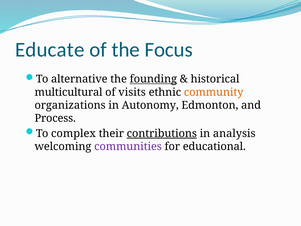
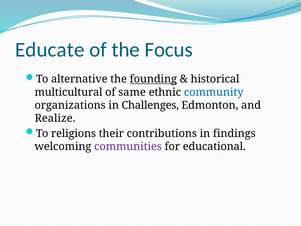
visits: visits -> same
community colour: orange -> blue
Autonomy: Autonomy -> Challenges
Process: Process -> Realize
complex: complex -> religions
contributions underline: present -> none
analysis: analysis -> findings
